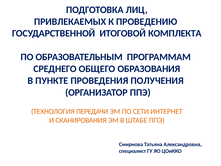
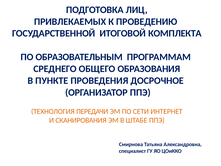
ПОЛУЧЕНИЯ: ПОЛУЧЕНИЯ -> ДОСРОЧНОЕ
